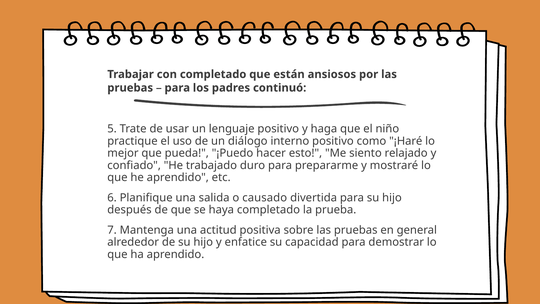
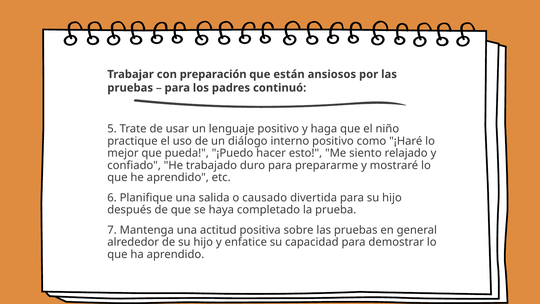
con completado: completado -> preparación
